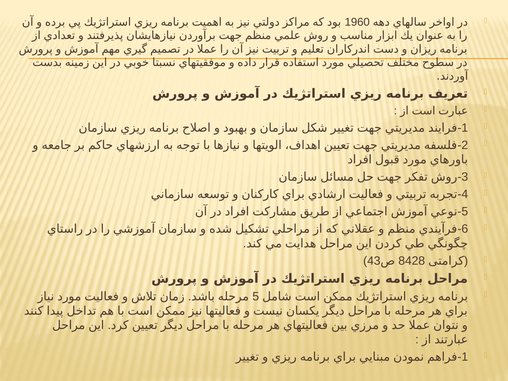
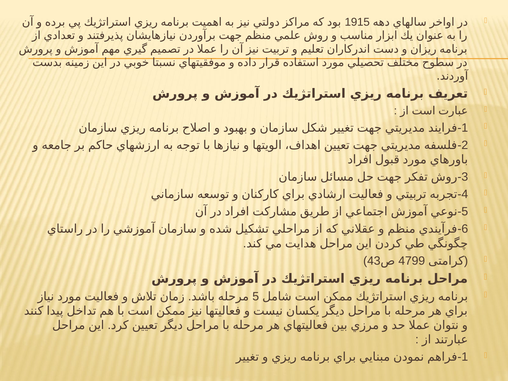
1960: 1960 -> 1915
8428: 8428 -> 4799
